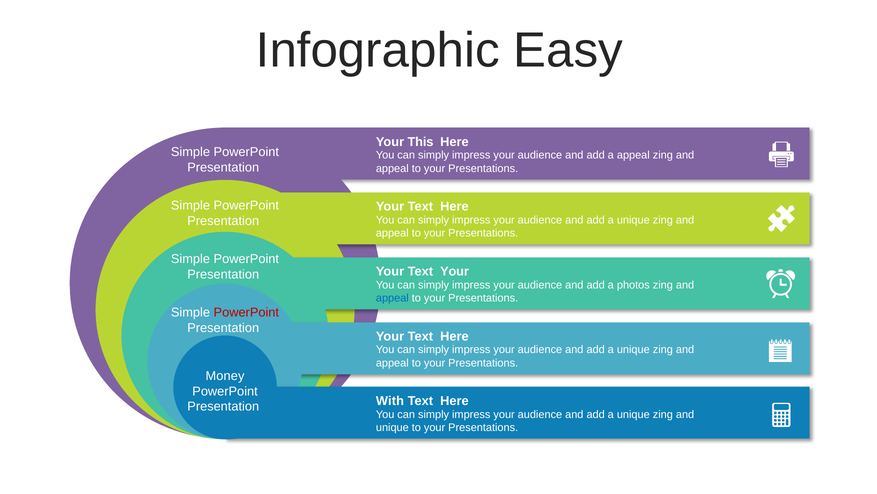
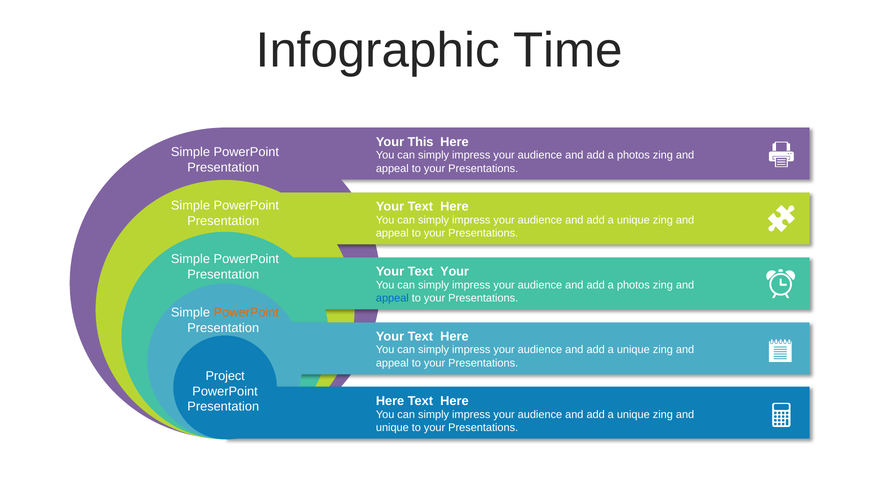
Easy: Easy -> Time
appeal at (633, 155): appeal -> photos
PowerPoint at (246, 312) colour: red -> orange
Money: Money -> Project
With at (390, 401): With -> Here
